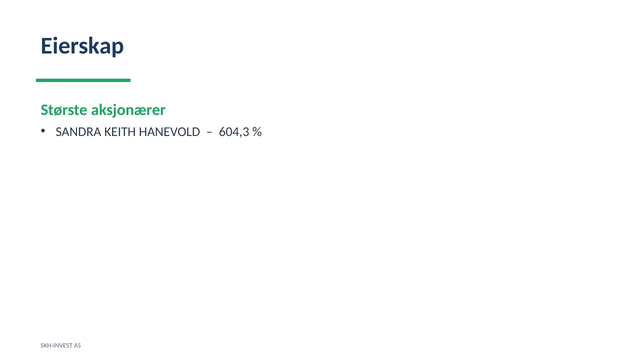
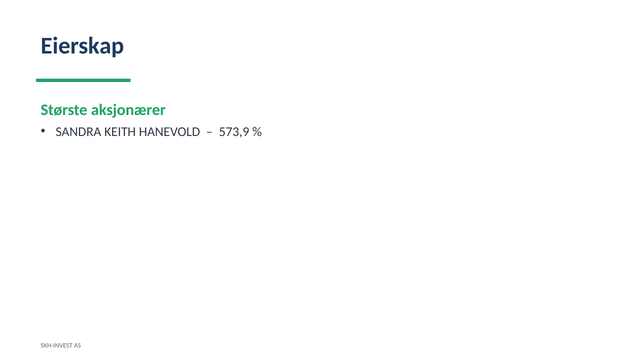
604,3: 604,3 -> 573,9
